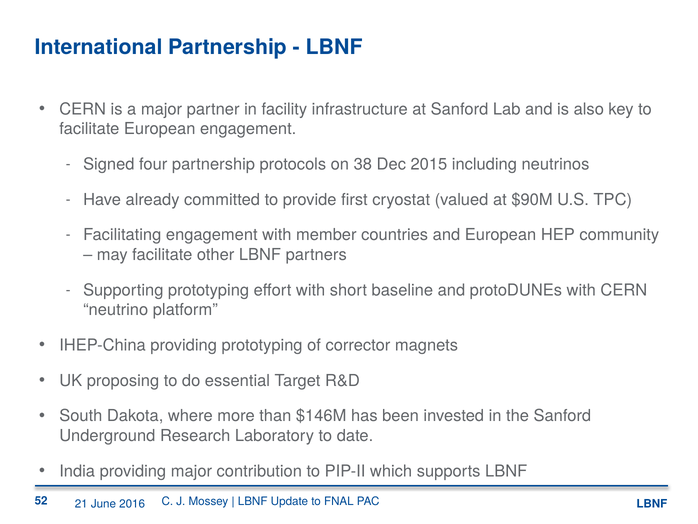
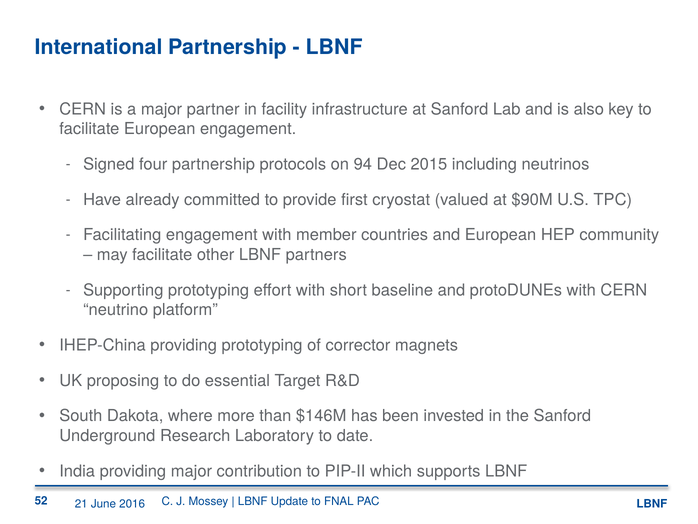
38: 38 -> 94
